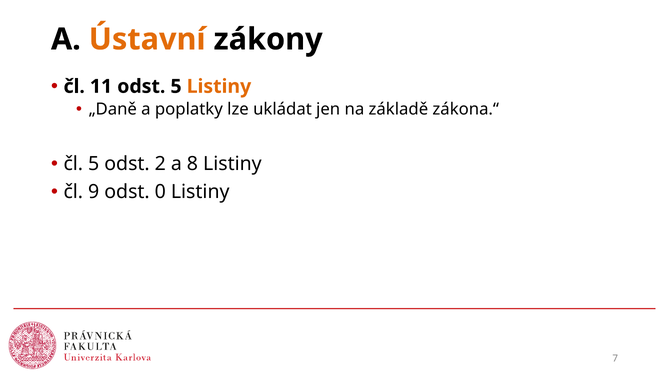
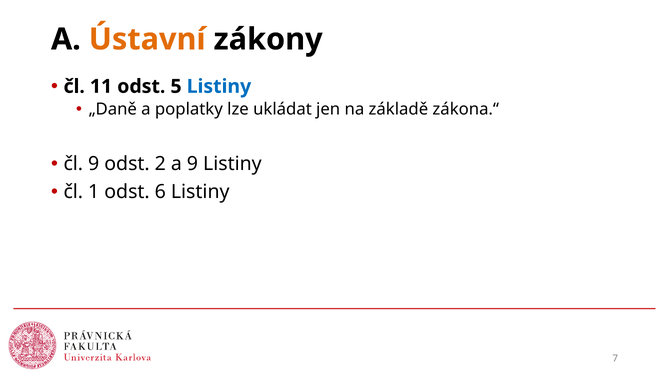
Listiny at (219, 87) colour: orange -> blue
čl 5: 5 -> 9
a 8: 8 -> 9
9: 9 -> 1
0: 0 -> 6
